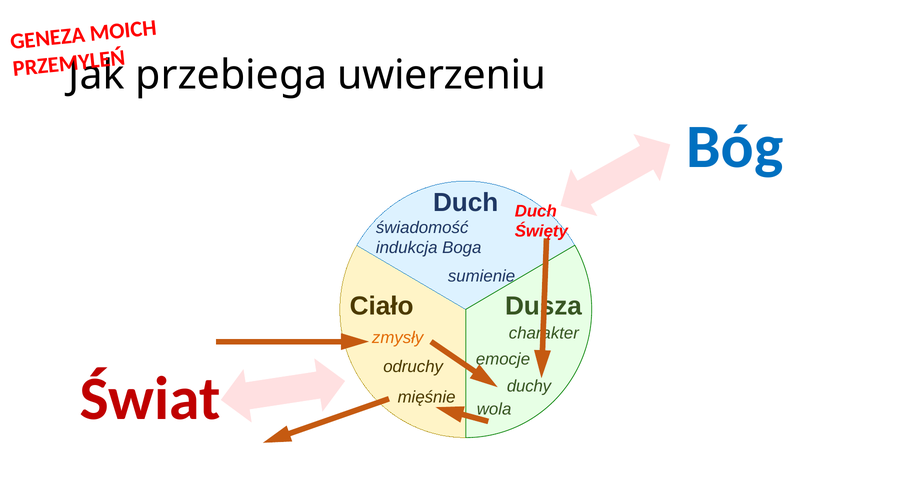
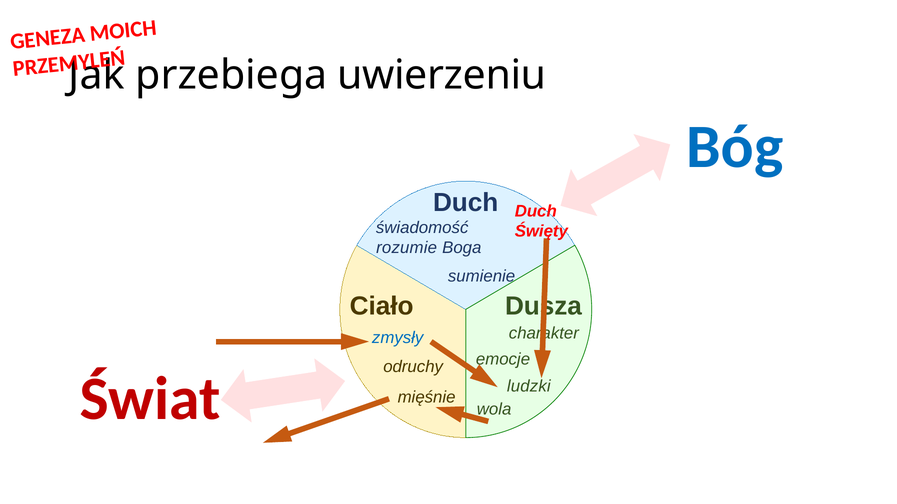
indukcja: indukcja -> rozumie
zmysły colour: orange -> blue
duchy: duchy -> ludzki
